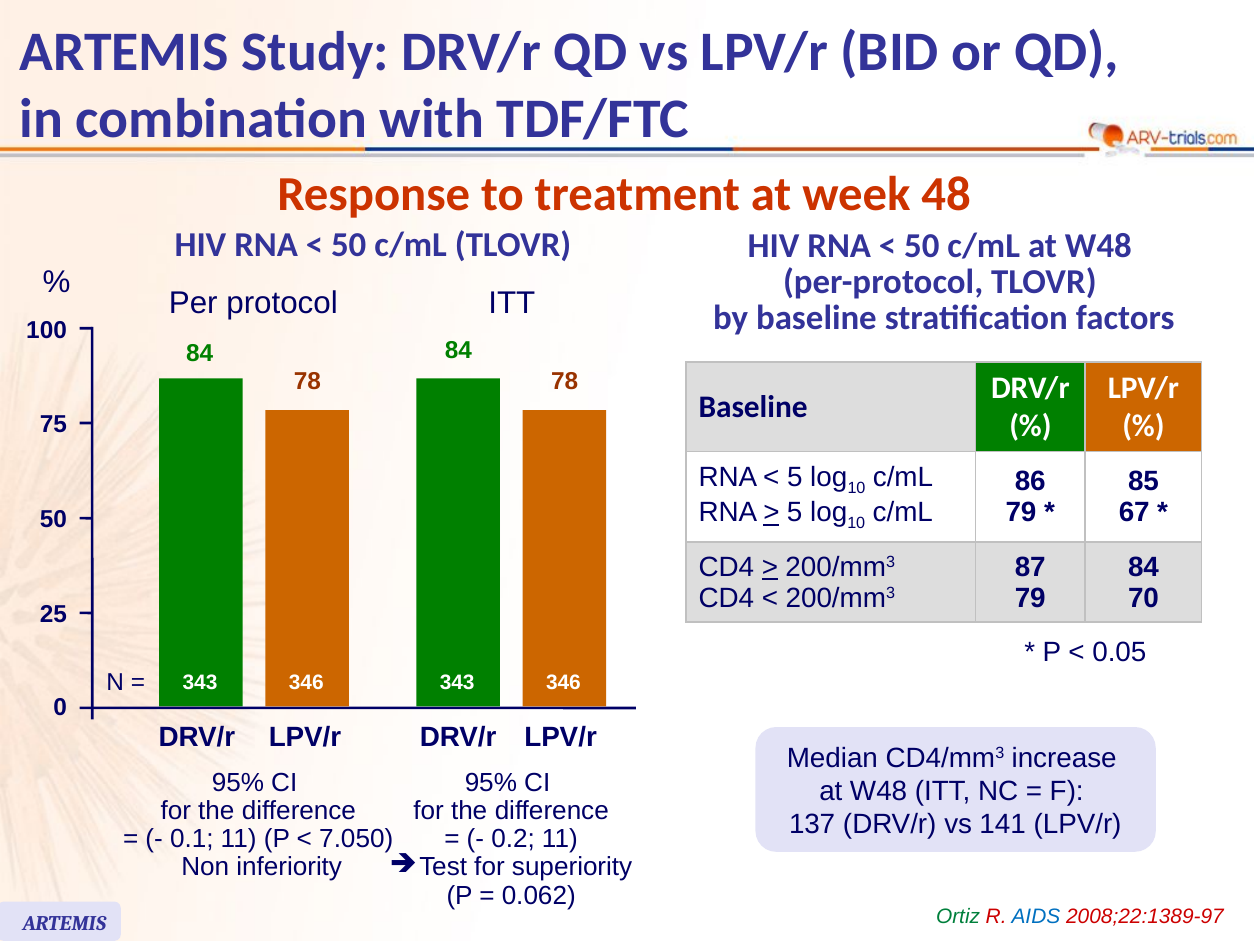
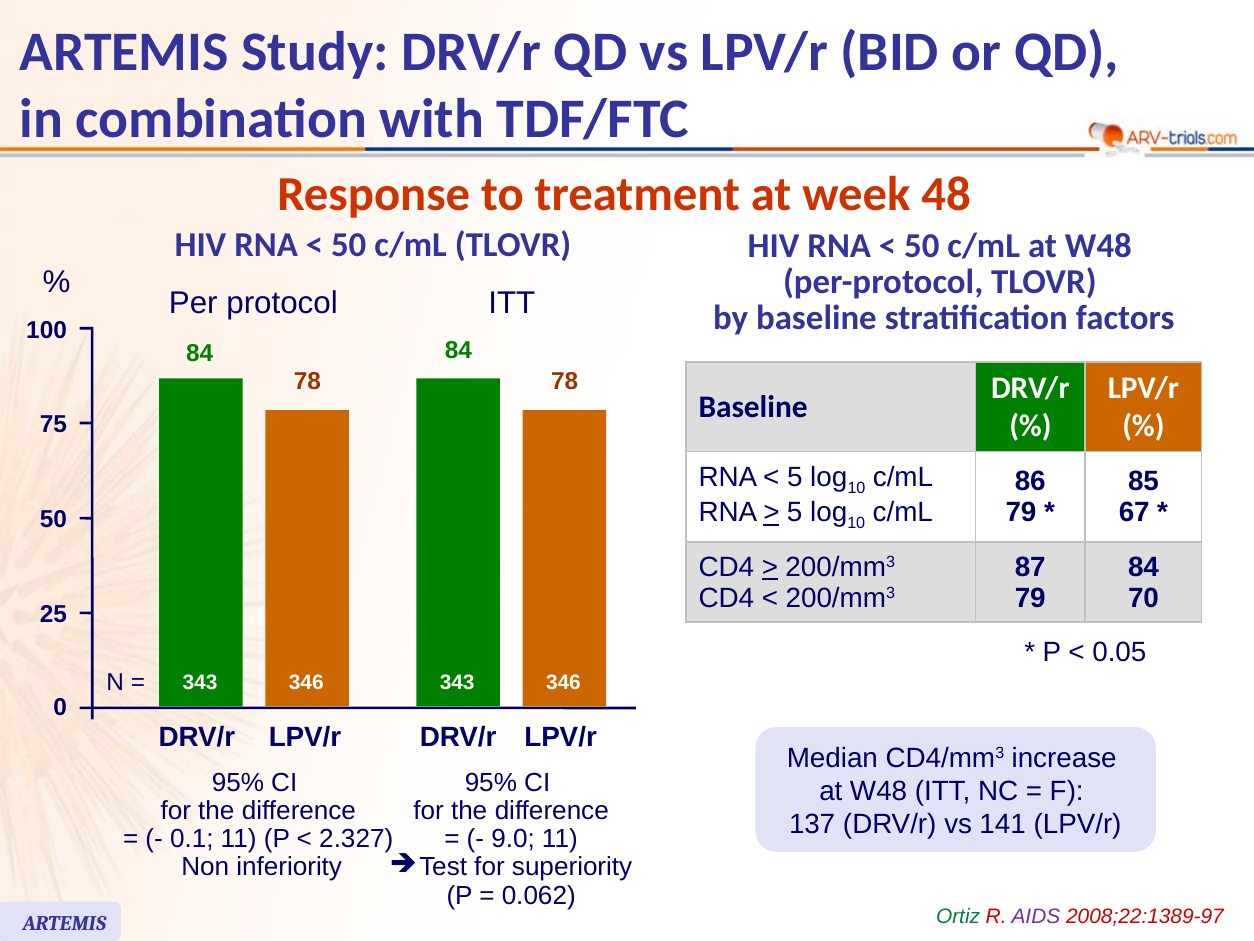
7.050: 7.050 -> 2.327
0.2: 0.2 -> 9.0
AIDS colour: blue -> purple
